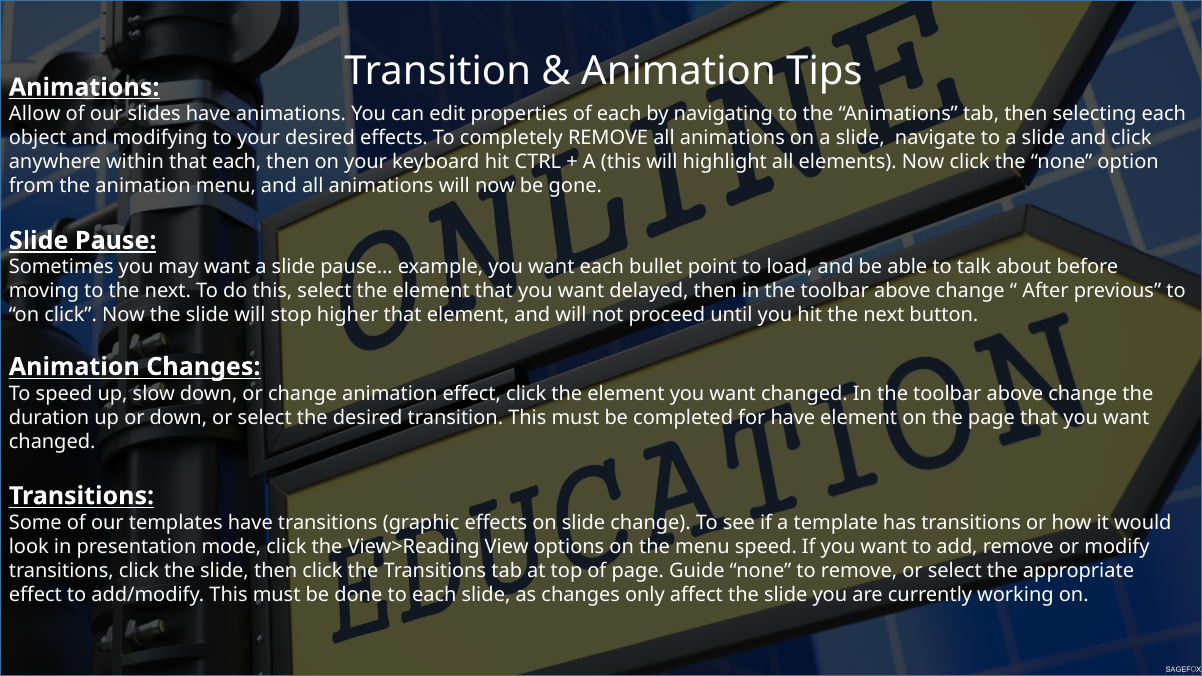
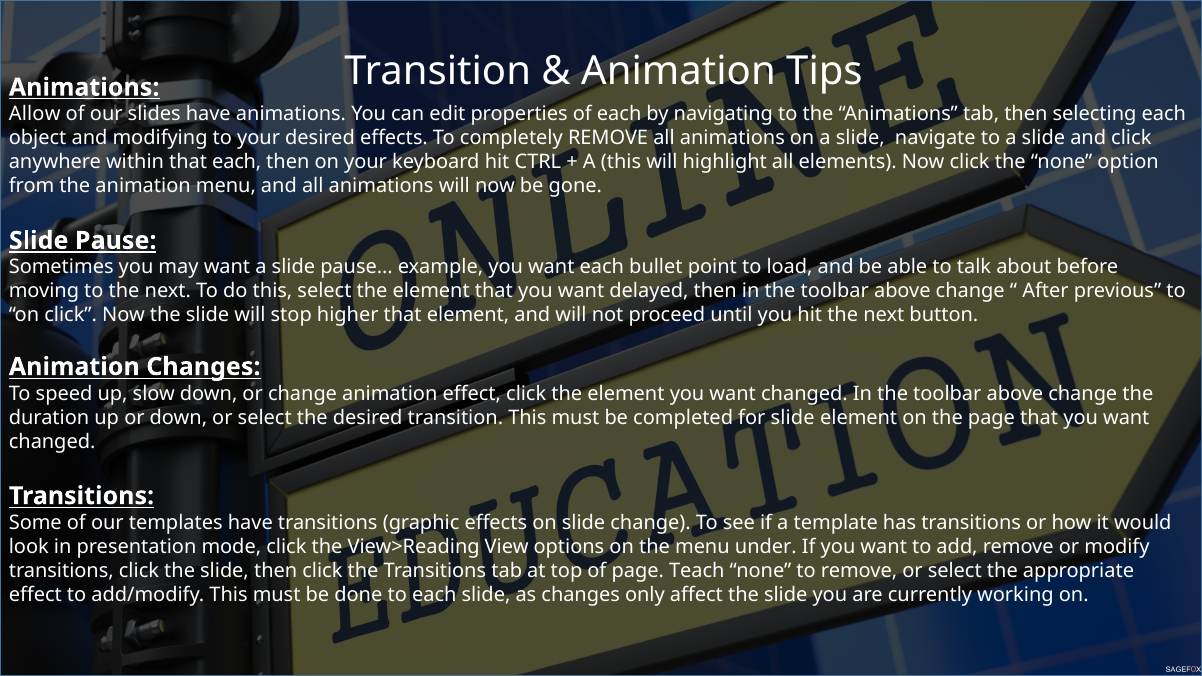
for have: have -> slide
menu speed: speed -> under
Guide: Guide -> Teach
